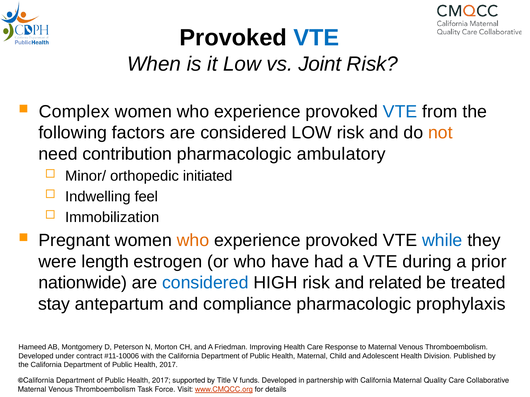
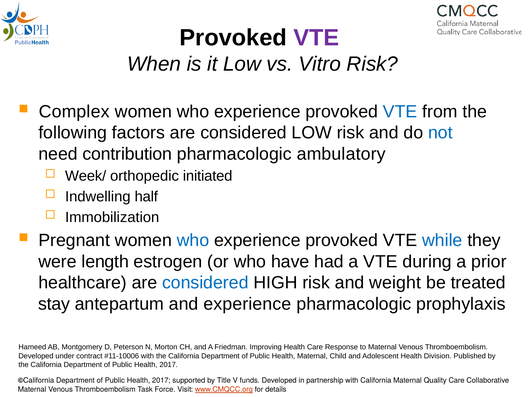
VTE at (316, 38) colour: blue -> purple
Joint: Joint -> Vitro
not colour: orange -> blue
Minor/: Minor/ -> Week/
feel: feel -> half
who at (193, 241) colour: orange -> blue
nationwide: nationwide -> healthcare
related: related -> weight
and compliance: compliance -> experience
